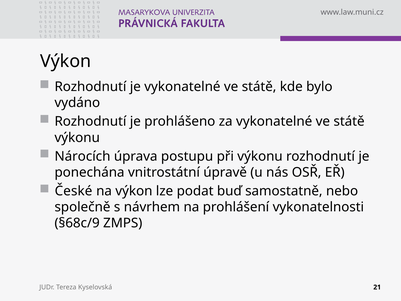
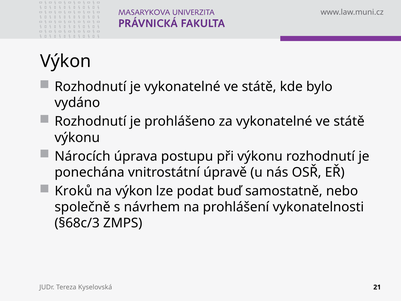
České: České -> Kroků
§68c/9: §68c/9 -> §68c/3
